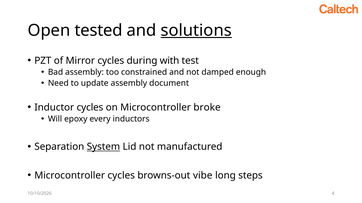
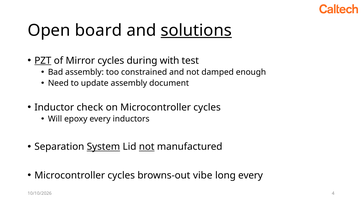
tested: tested -> board
PZT underline: none -> present
Inductor cycles: cycles -> check
on Microcontroller broke: broke -> cycles
not at (147, 147) underline: none -> present
long steps: steps -> every
